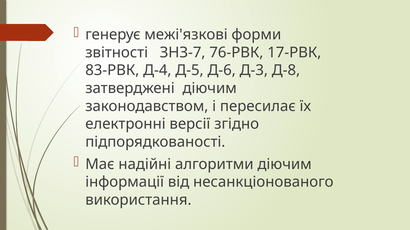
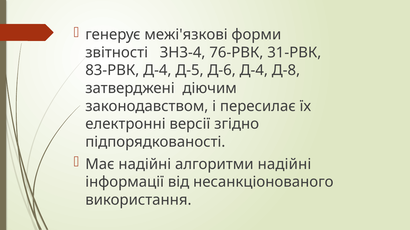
ЗНЗ-7: ЗНЗ-7 -> ЗНЗ-4
17-РВК: 17-РВК -> 31-РВК
Д-6 Д-3: Д-3 -> Д-4
алгоритми діючим: діючим -> надійні
